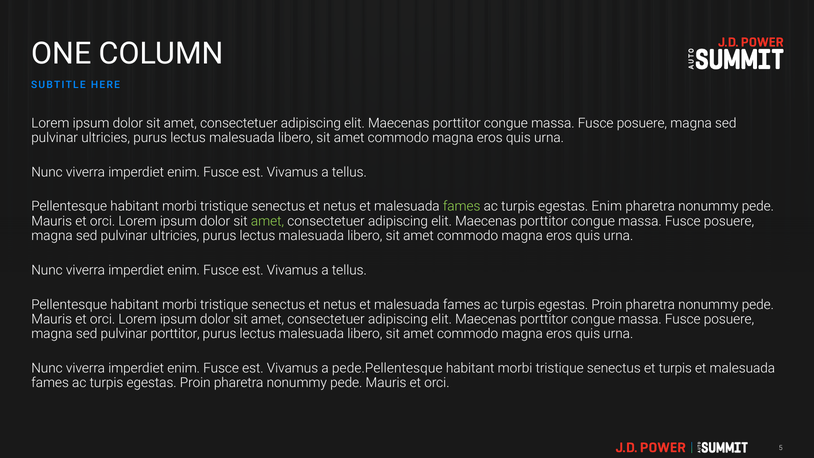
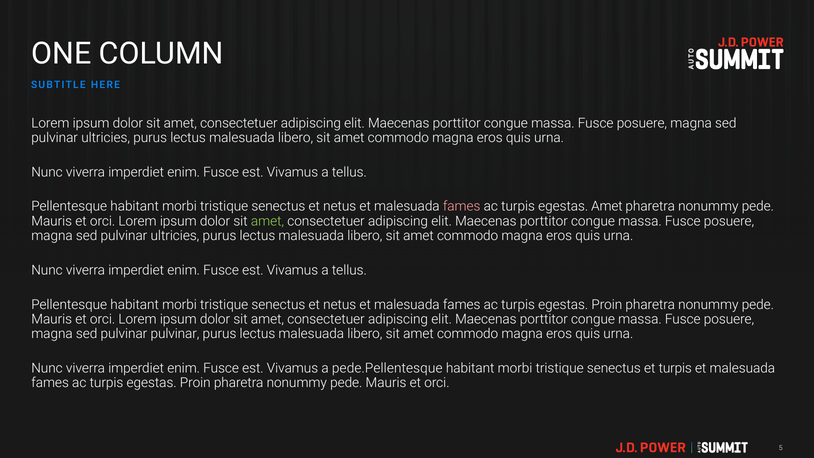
fames at (462, 206) colour: light green -> pink
egestas Enim: Enim -> Amet
pulvinar porttitor: porttitor -> pulvinar
